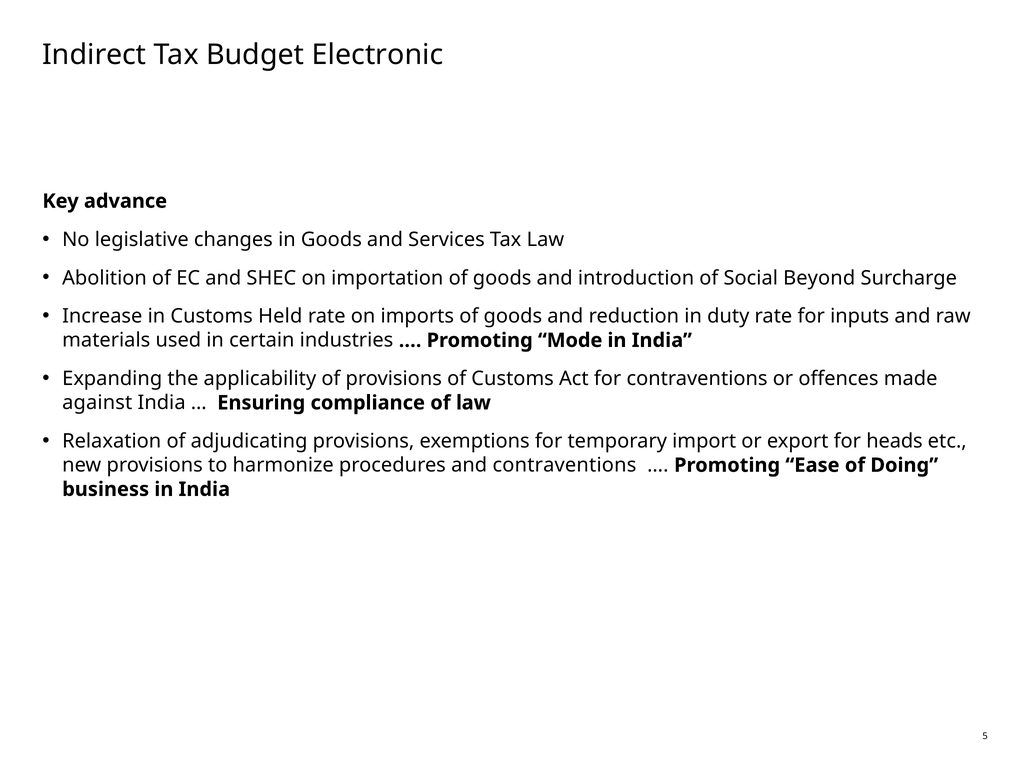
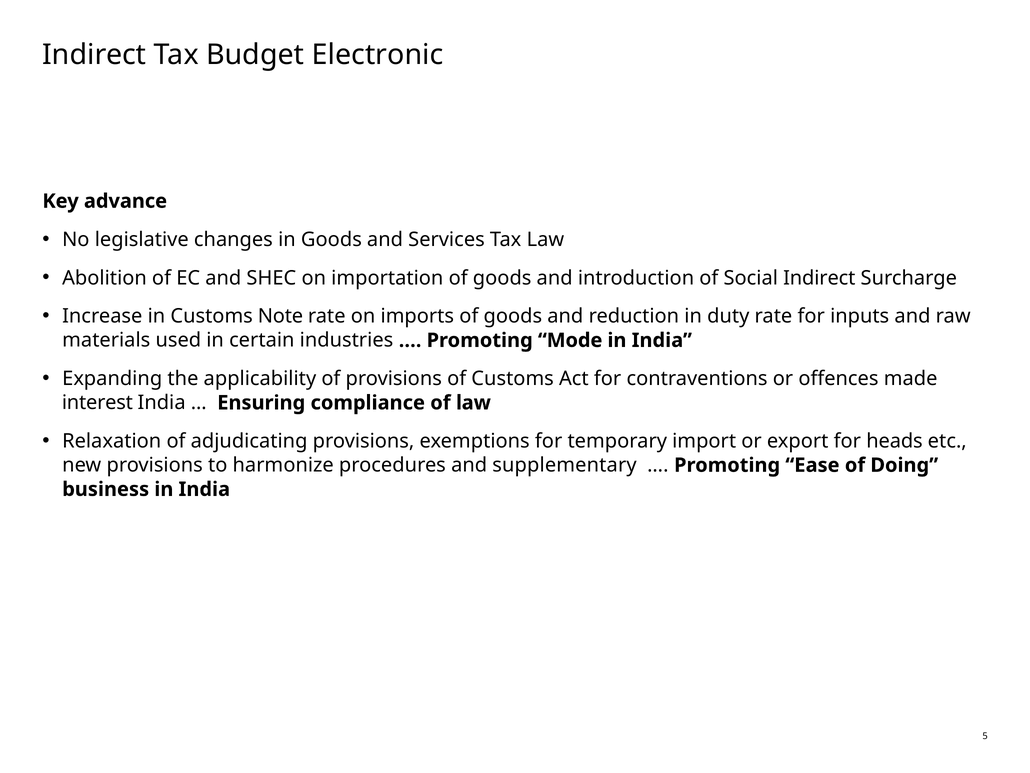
Social Beyond: Beyond -> Indirect
Held: Held -> Note
against: against -> interest
and contraventions: contraventions -> supplementary
